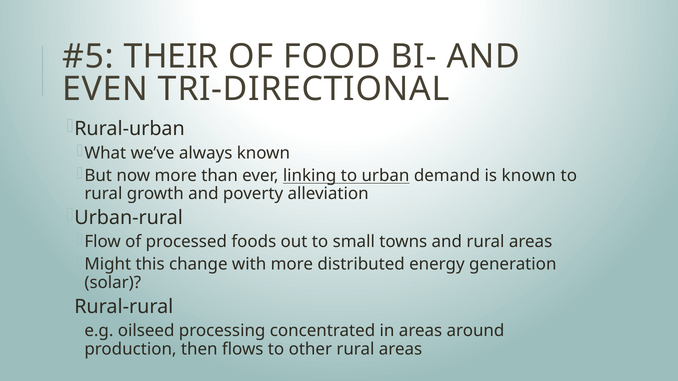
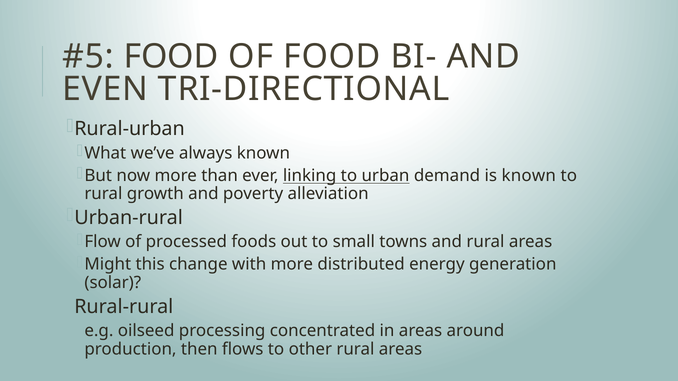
THEIR at (171, 57): THEIR -> FOOD
